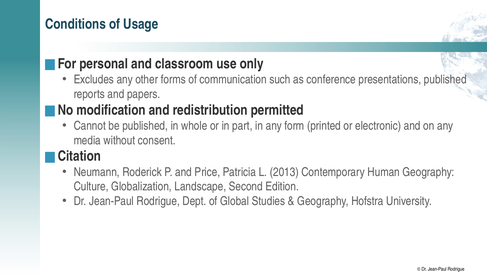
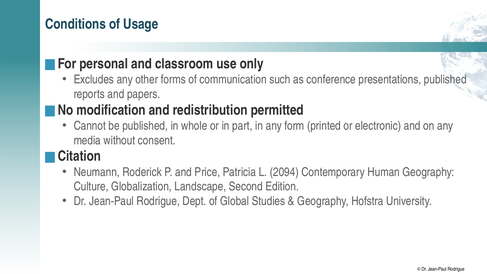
2013: 2013 -> 2094
